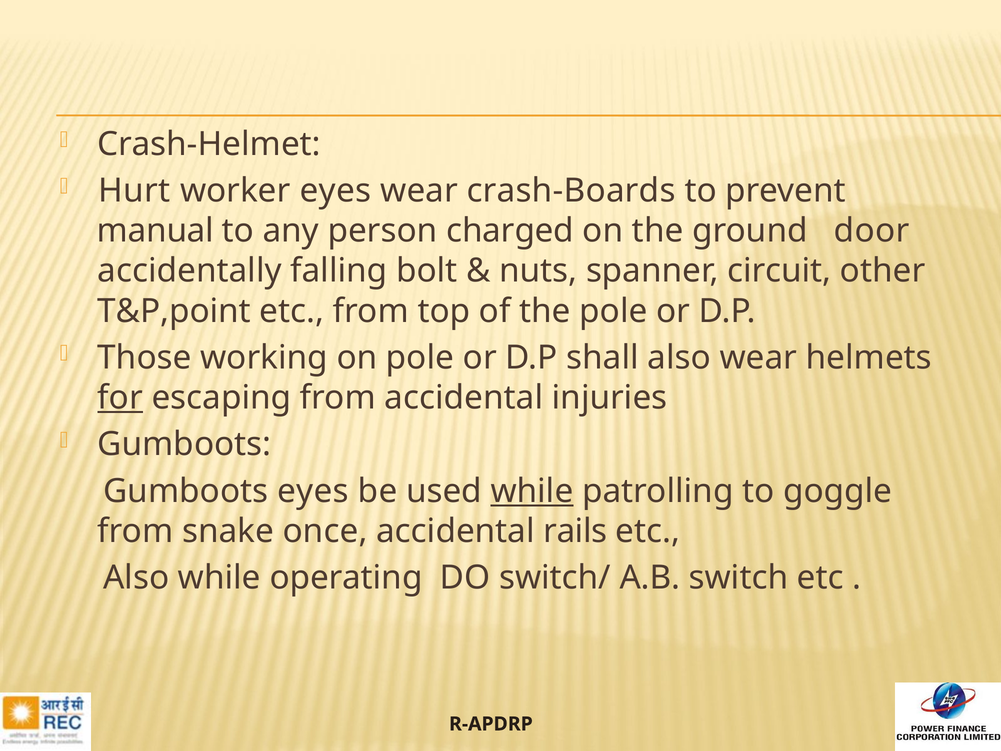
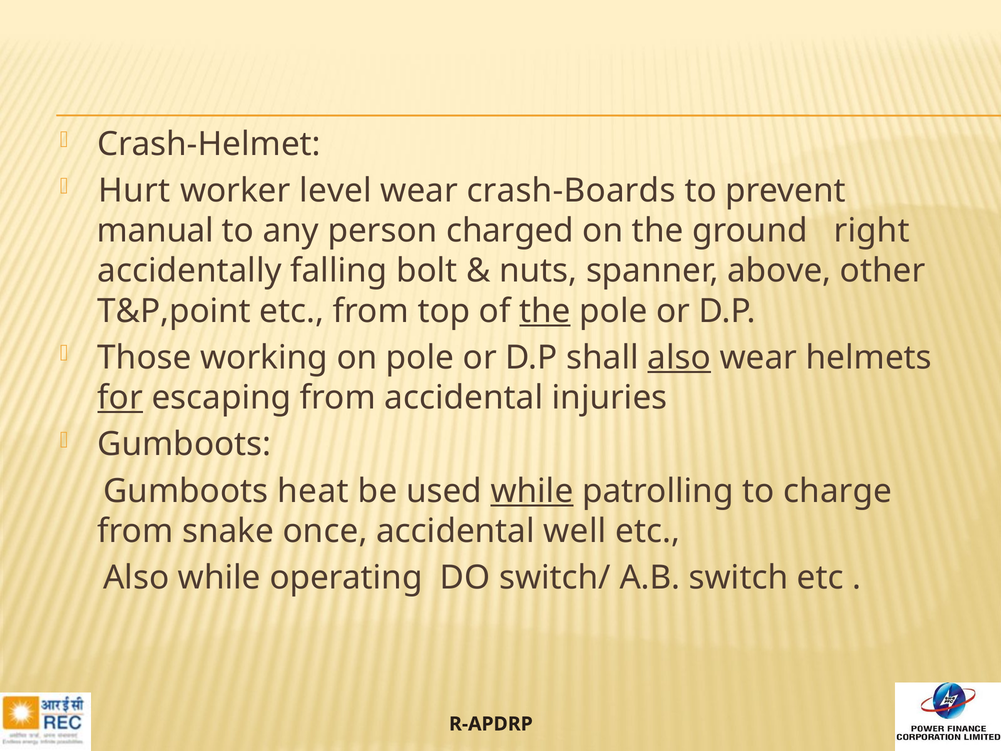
worker eyes: eyes -> level
door: door -> right
circuit: circuit -> above
the at (545, 311) underline: none -> present
also at (679, 358) underline: none -> present
Gumboots eyes: eyes -> heat
goggle: goggle -> charge
rails: rails -> well
